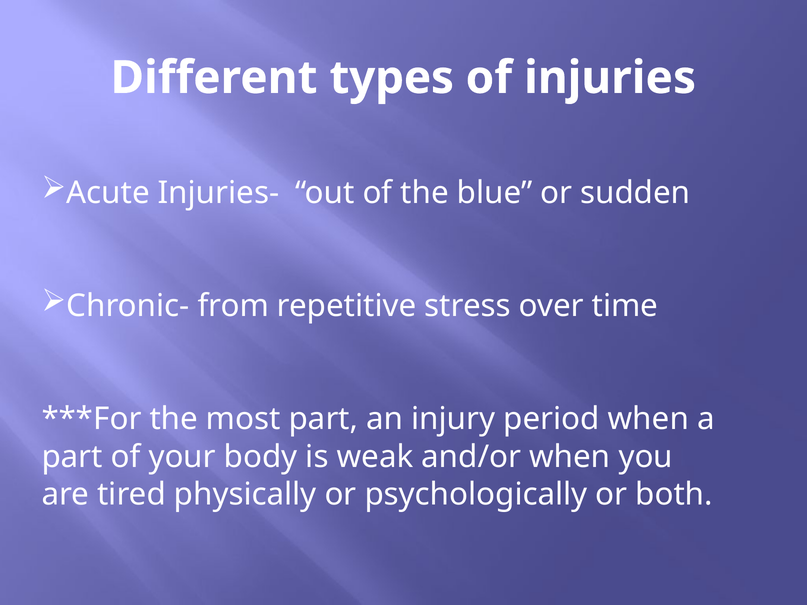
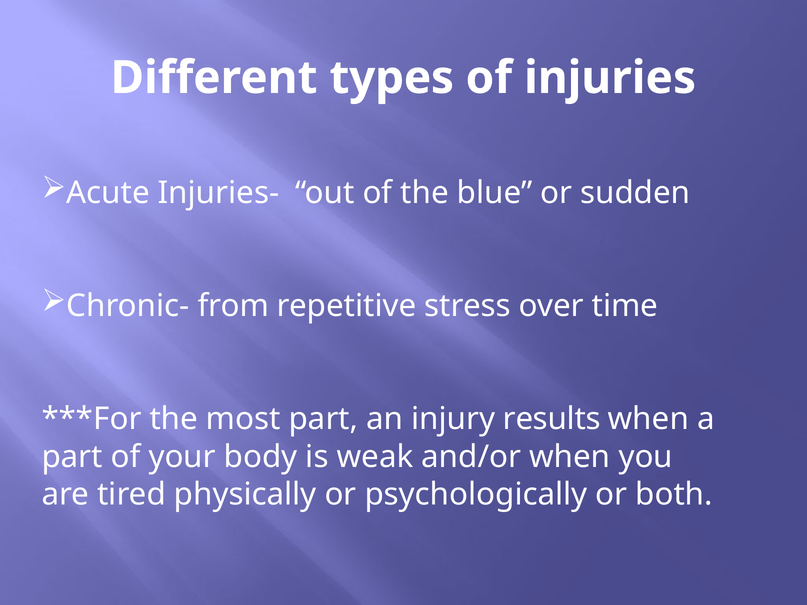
period: period -> results
